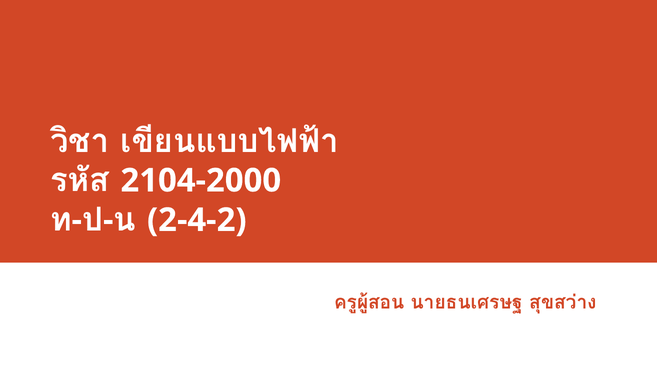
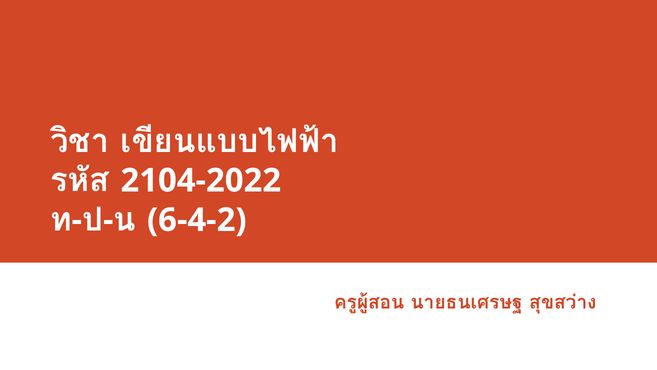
2104-2000: 2104-2000 -> 2104-2022
2-4-2: 2-4-2 -> 6-4-2
